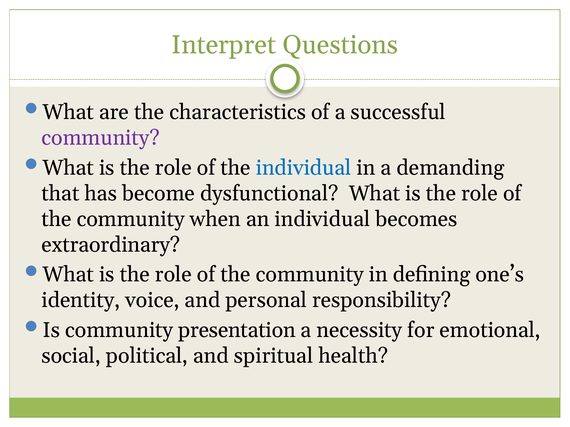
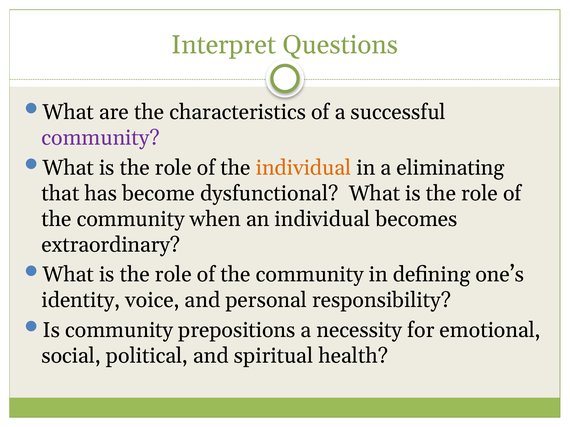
individual at (304, 168) colour: blue -> orange
demanding: demanding -> eliminating
presentation: presentation -> prepositions
